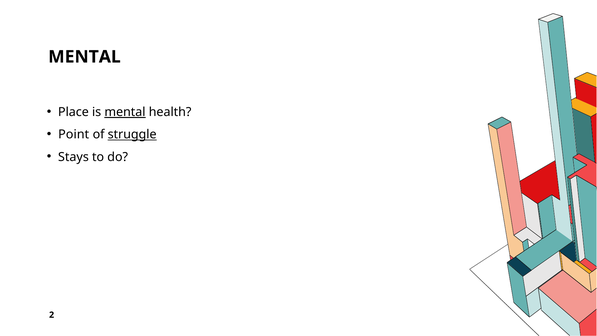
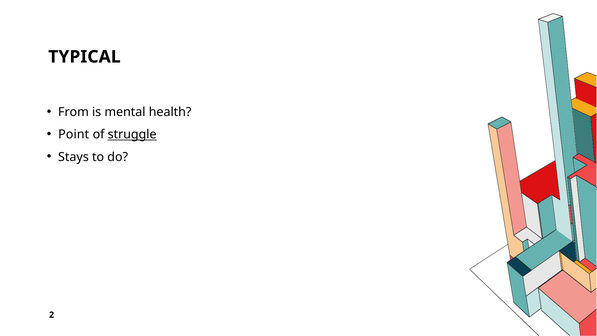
MENTAL at (84, 57): MENTAL -> TYPICAL
Place: Place -> From
mental at (125, 112) underline: present -> none
